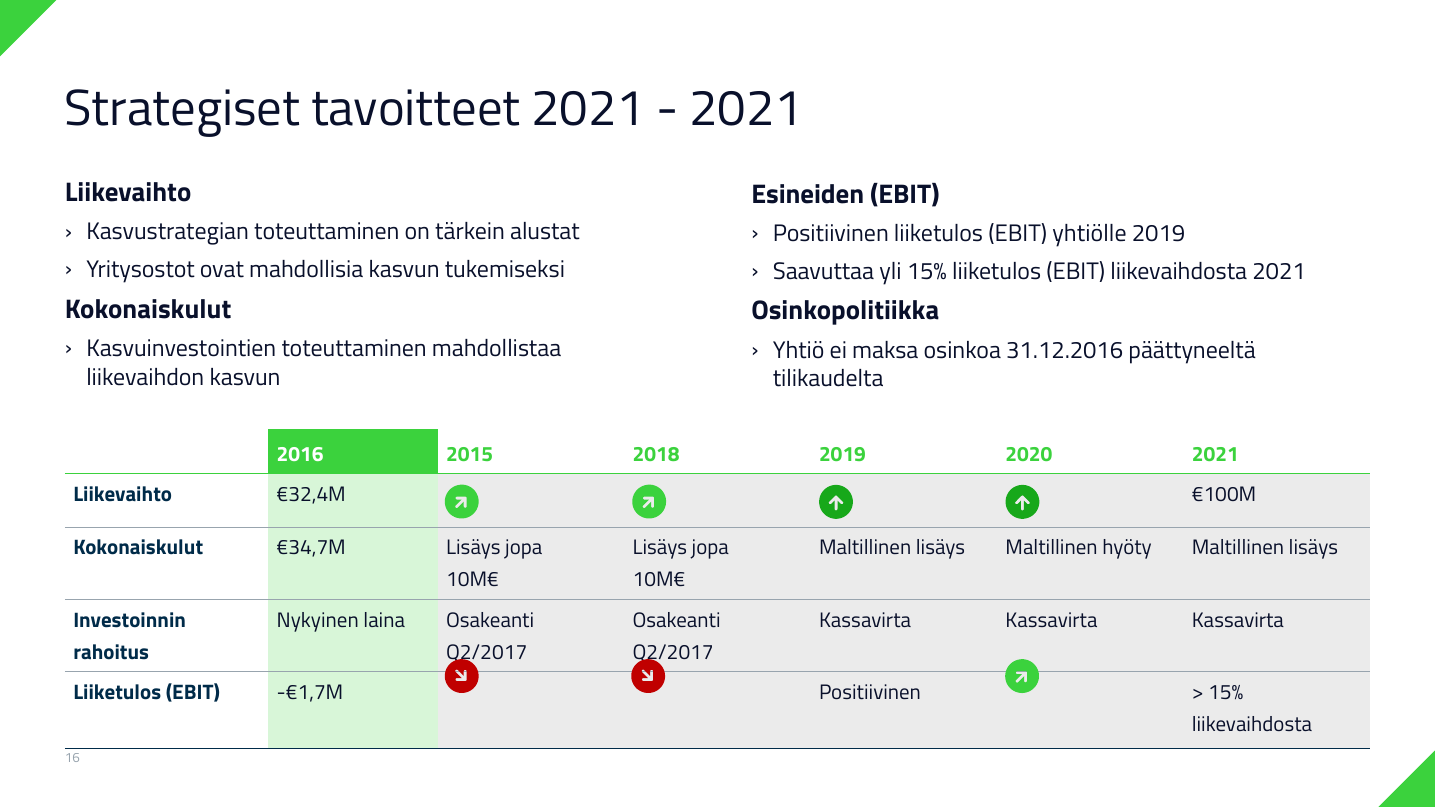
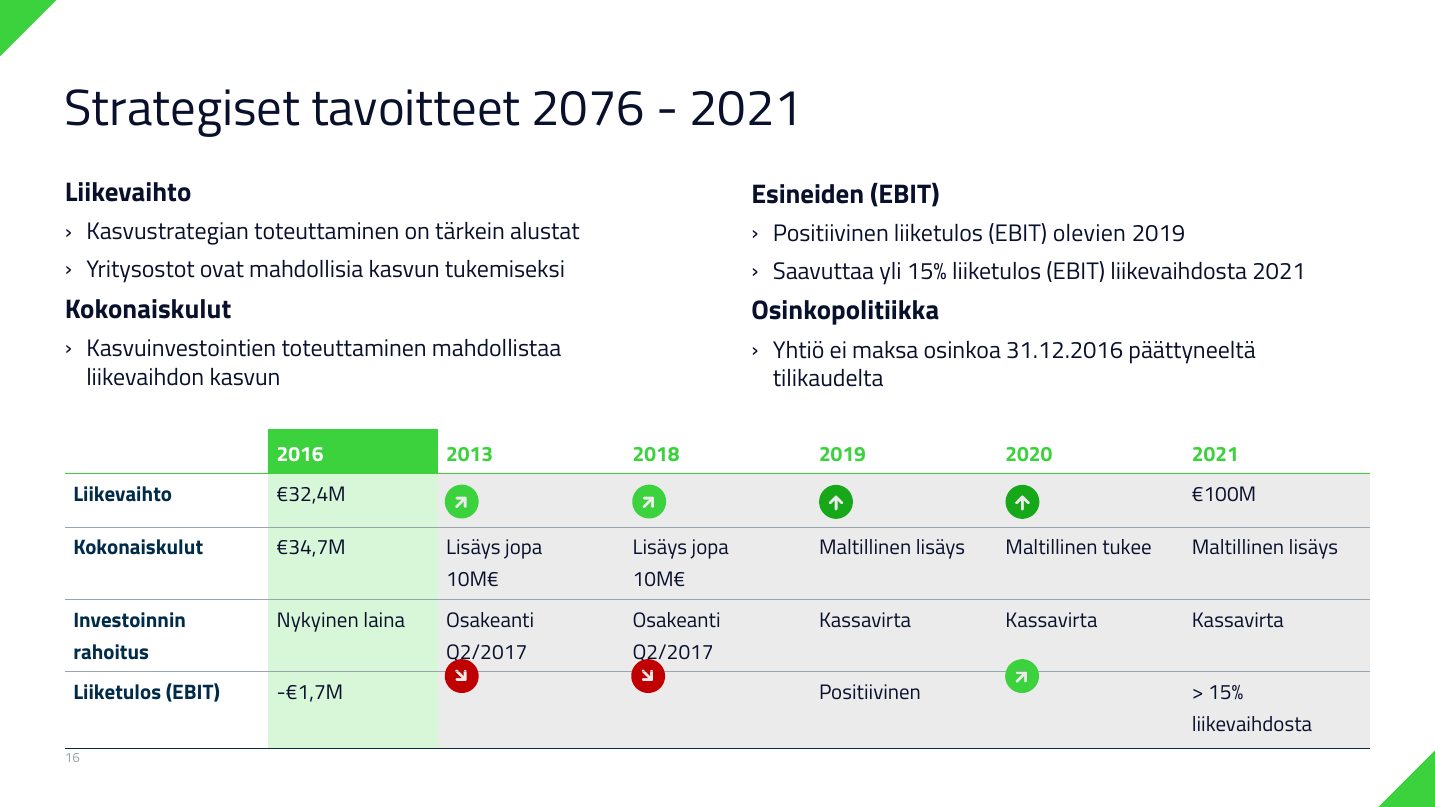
tavoitteet 2021: 2021 -> 2076
yhtiölle: yhtiölle -> olevien
2015: 2015 -> 2013
hyöty: hyöty -> tukee
